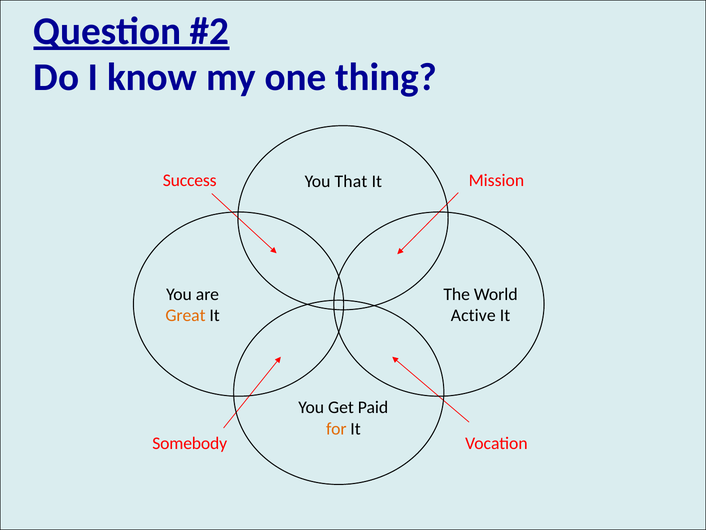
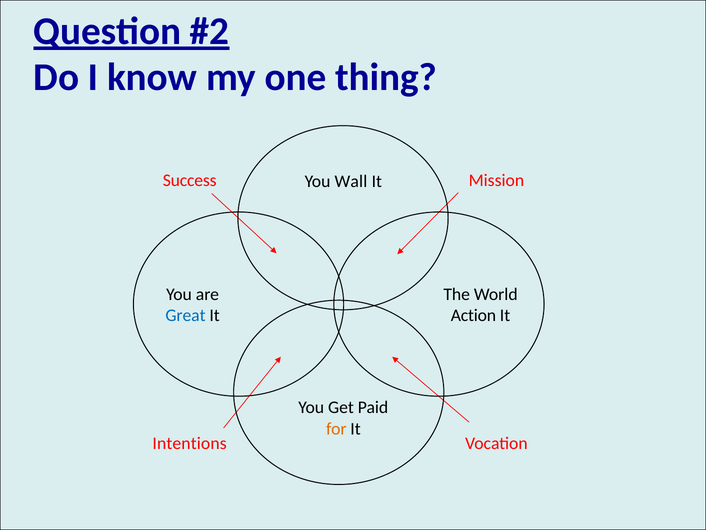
That: That -> Wall
Great colour: orange -> blue
Active: Active -> Action
Somebody: Somebody -> Intentions
